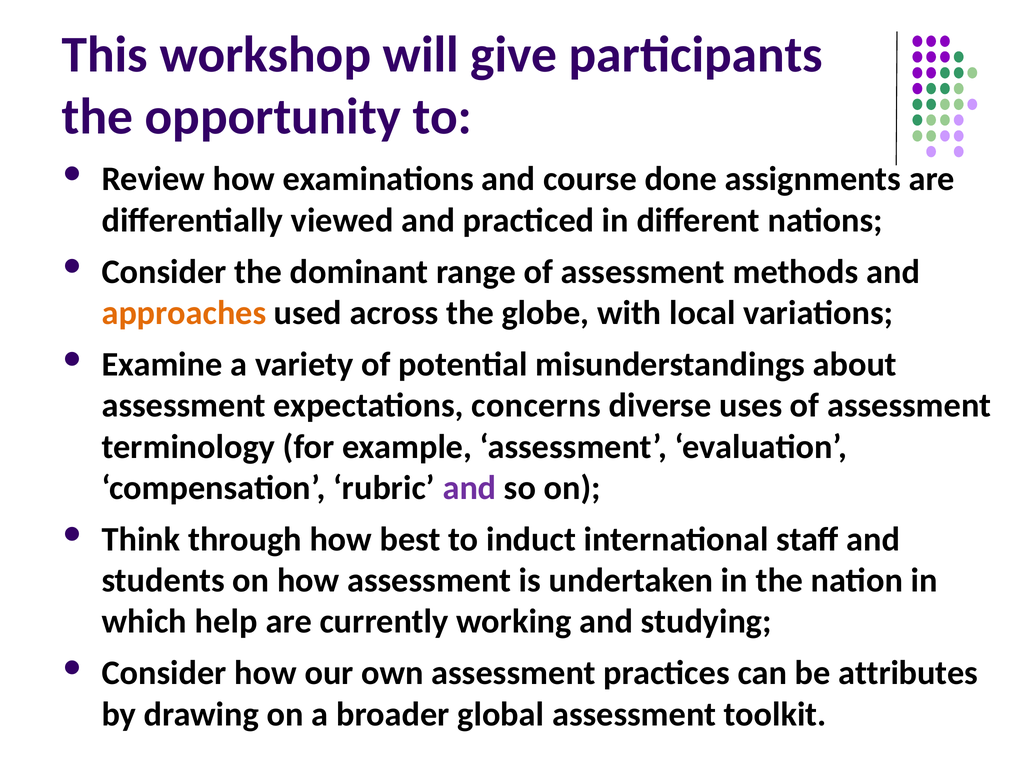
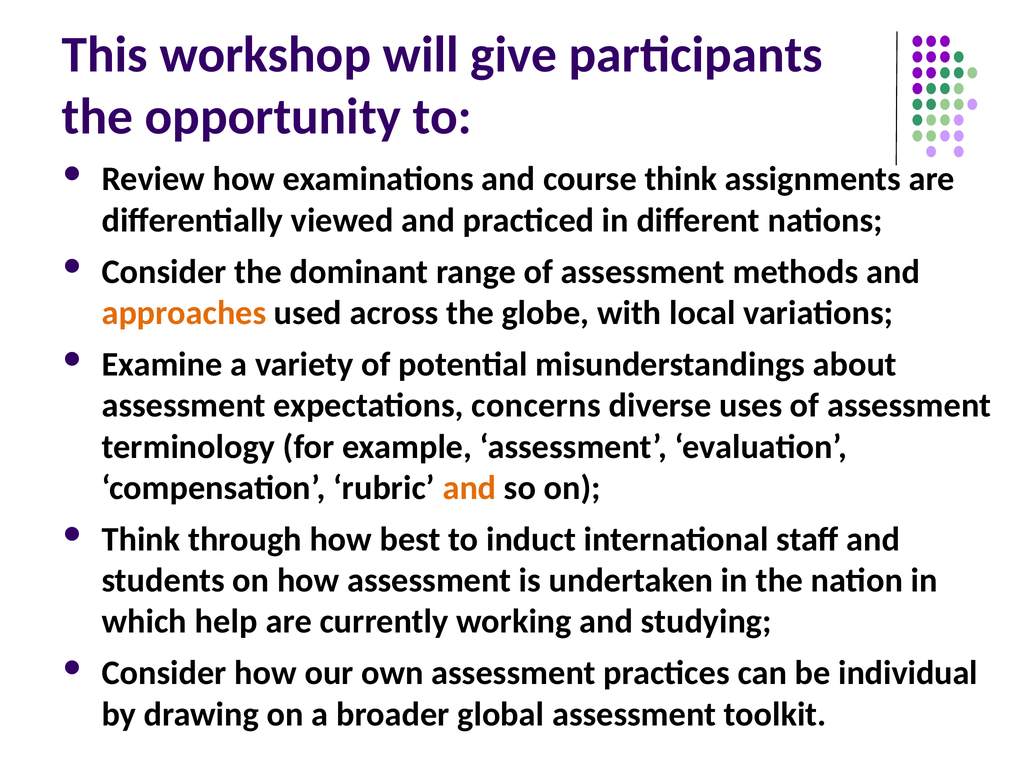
course done: done -> think
and at (469, 488) colour: purple -> orange
attributes: attributes -> individual
